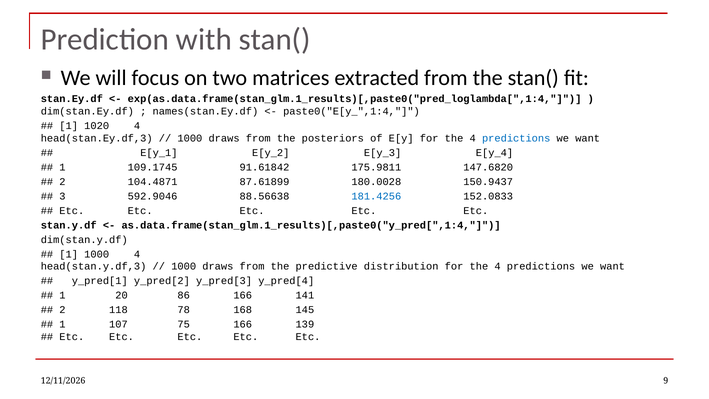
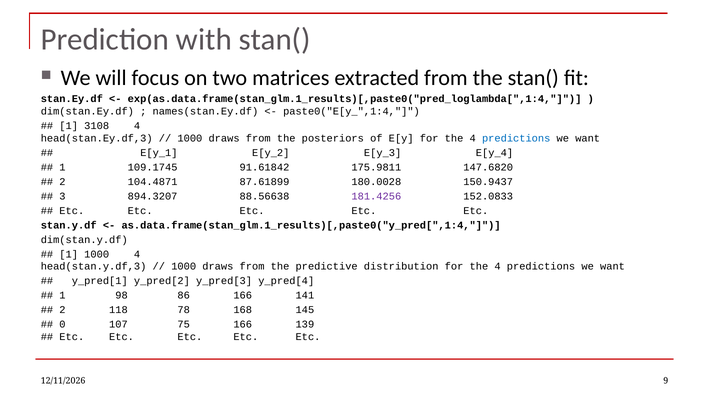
1020: 1020 -> 3108
592.9046: 592.9046 -> 894.3207
181.4256 colour: blue -> purple
20: 20 -> 98
1 at (62, 324): 1 -> 0
